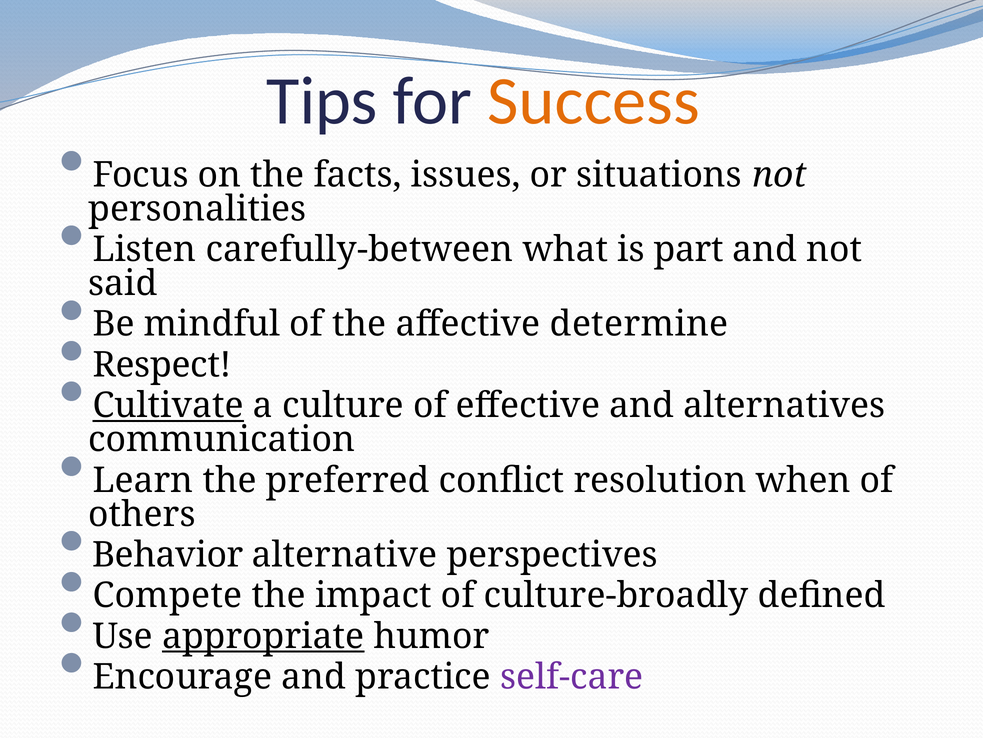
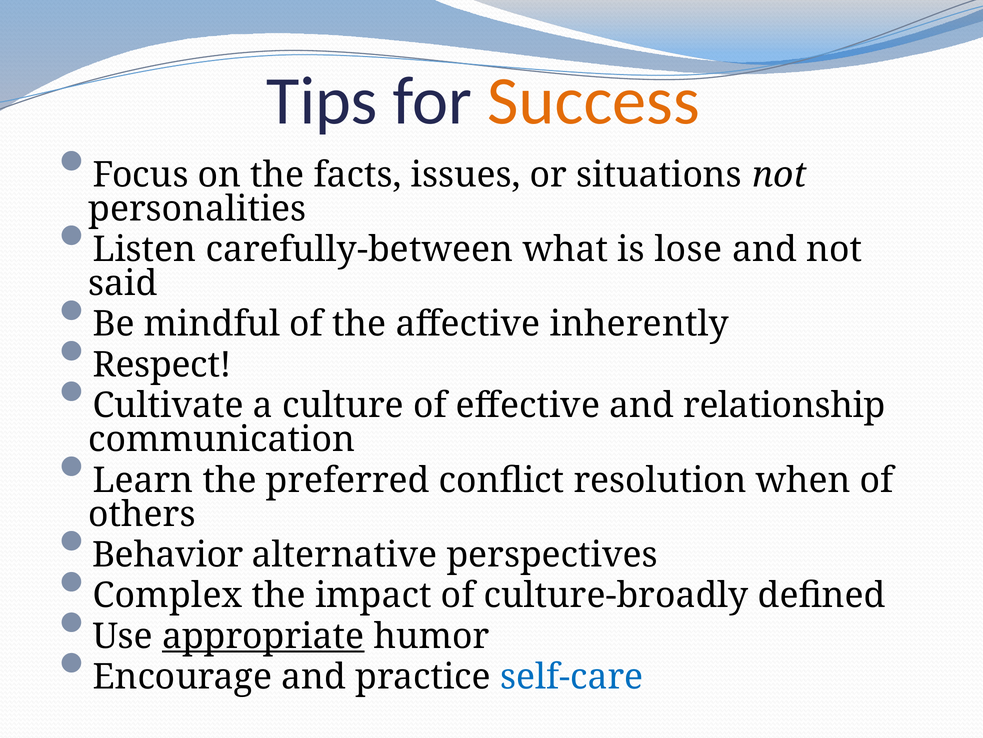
part: part -> lose
determine: determine -> inherently
Cultivate underline: present -> none
alternatives: alternatives -> relationship
Compete: Compete -> Complex
self-care colour: purple -> blue
